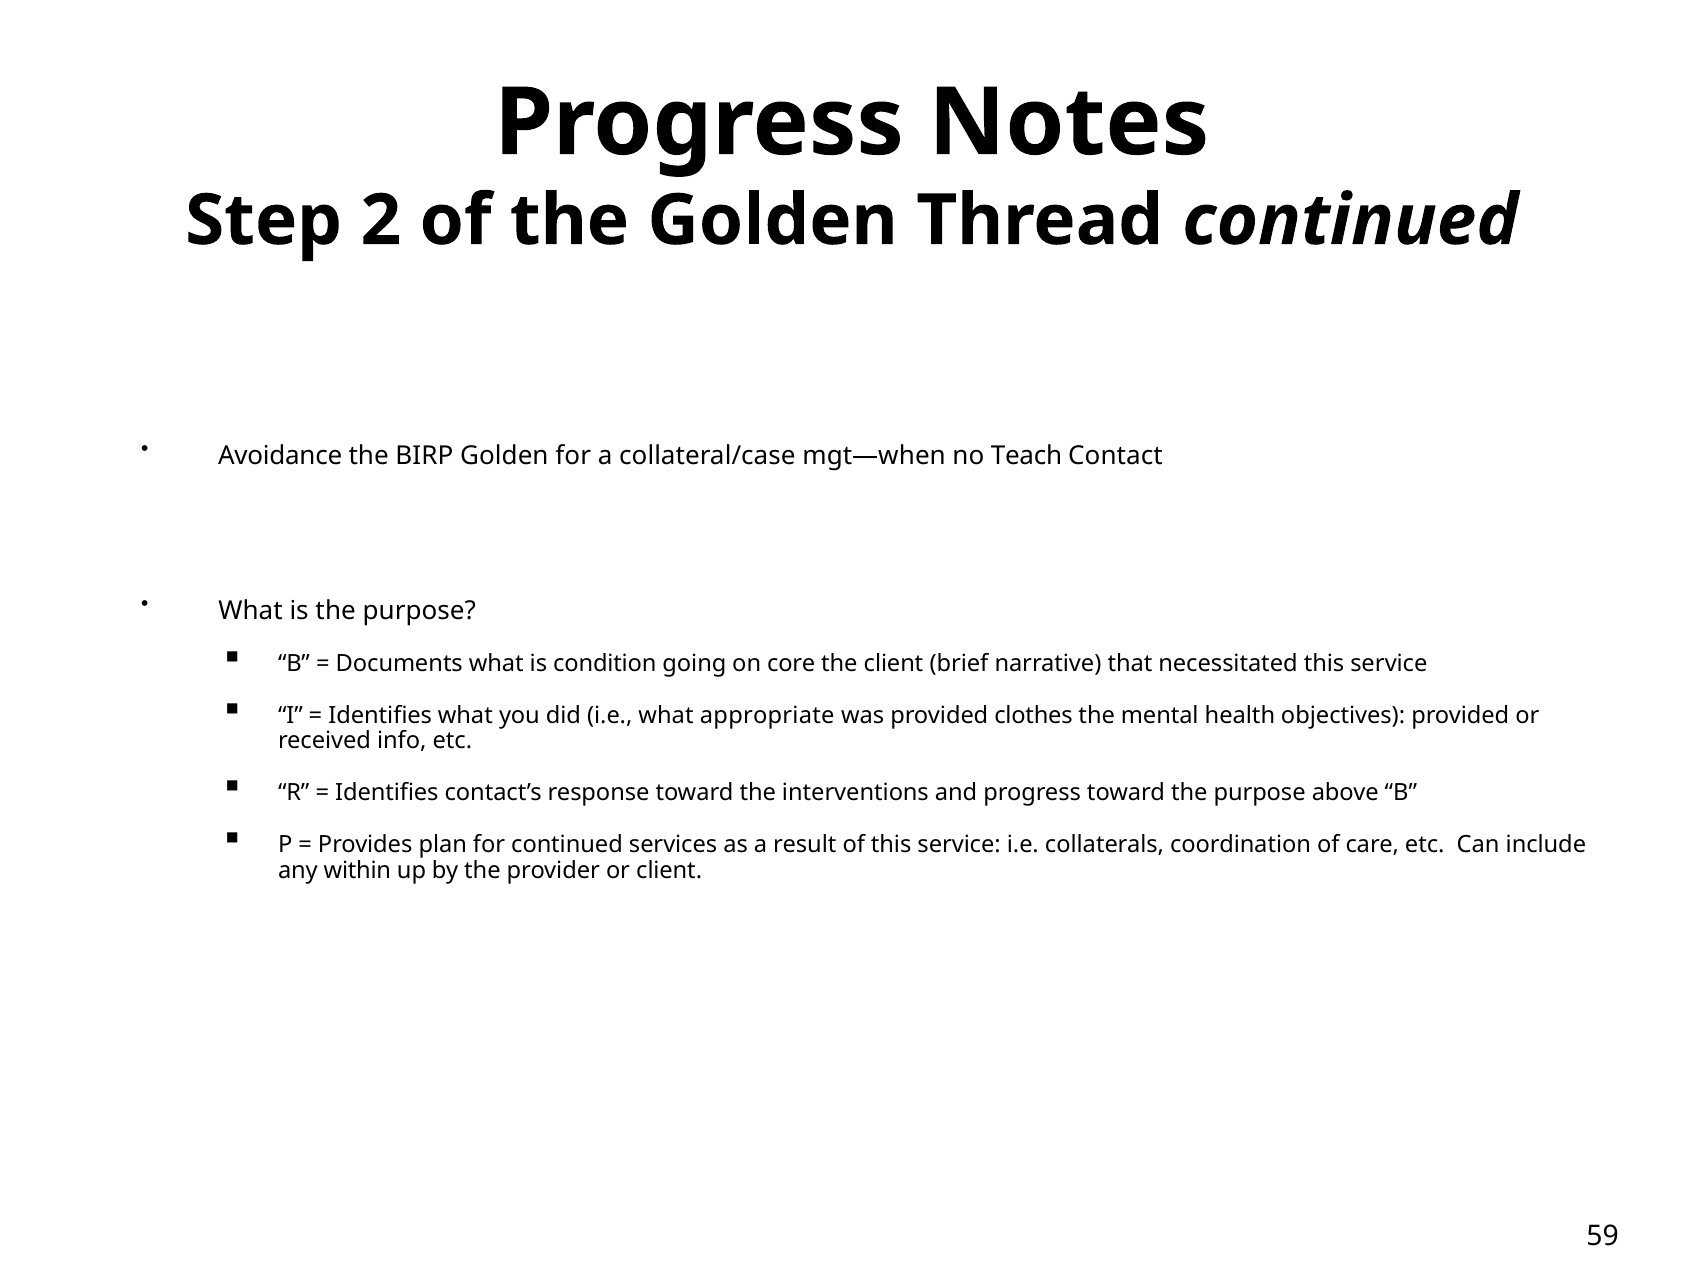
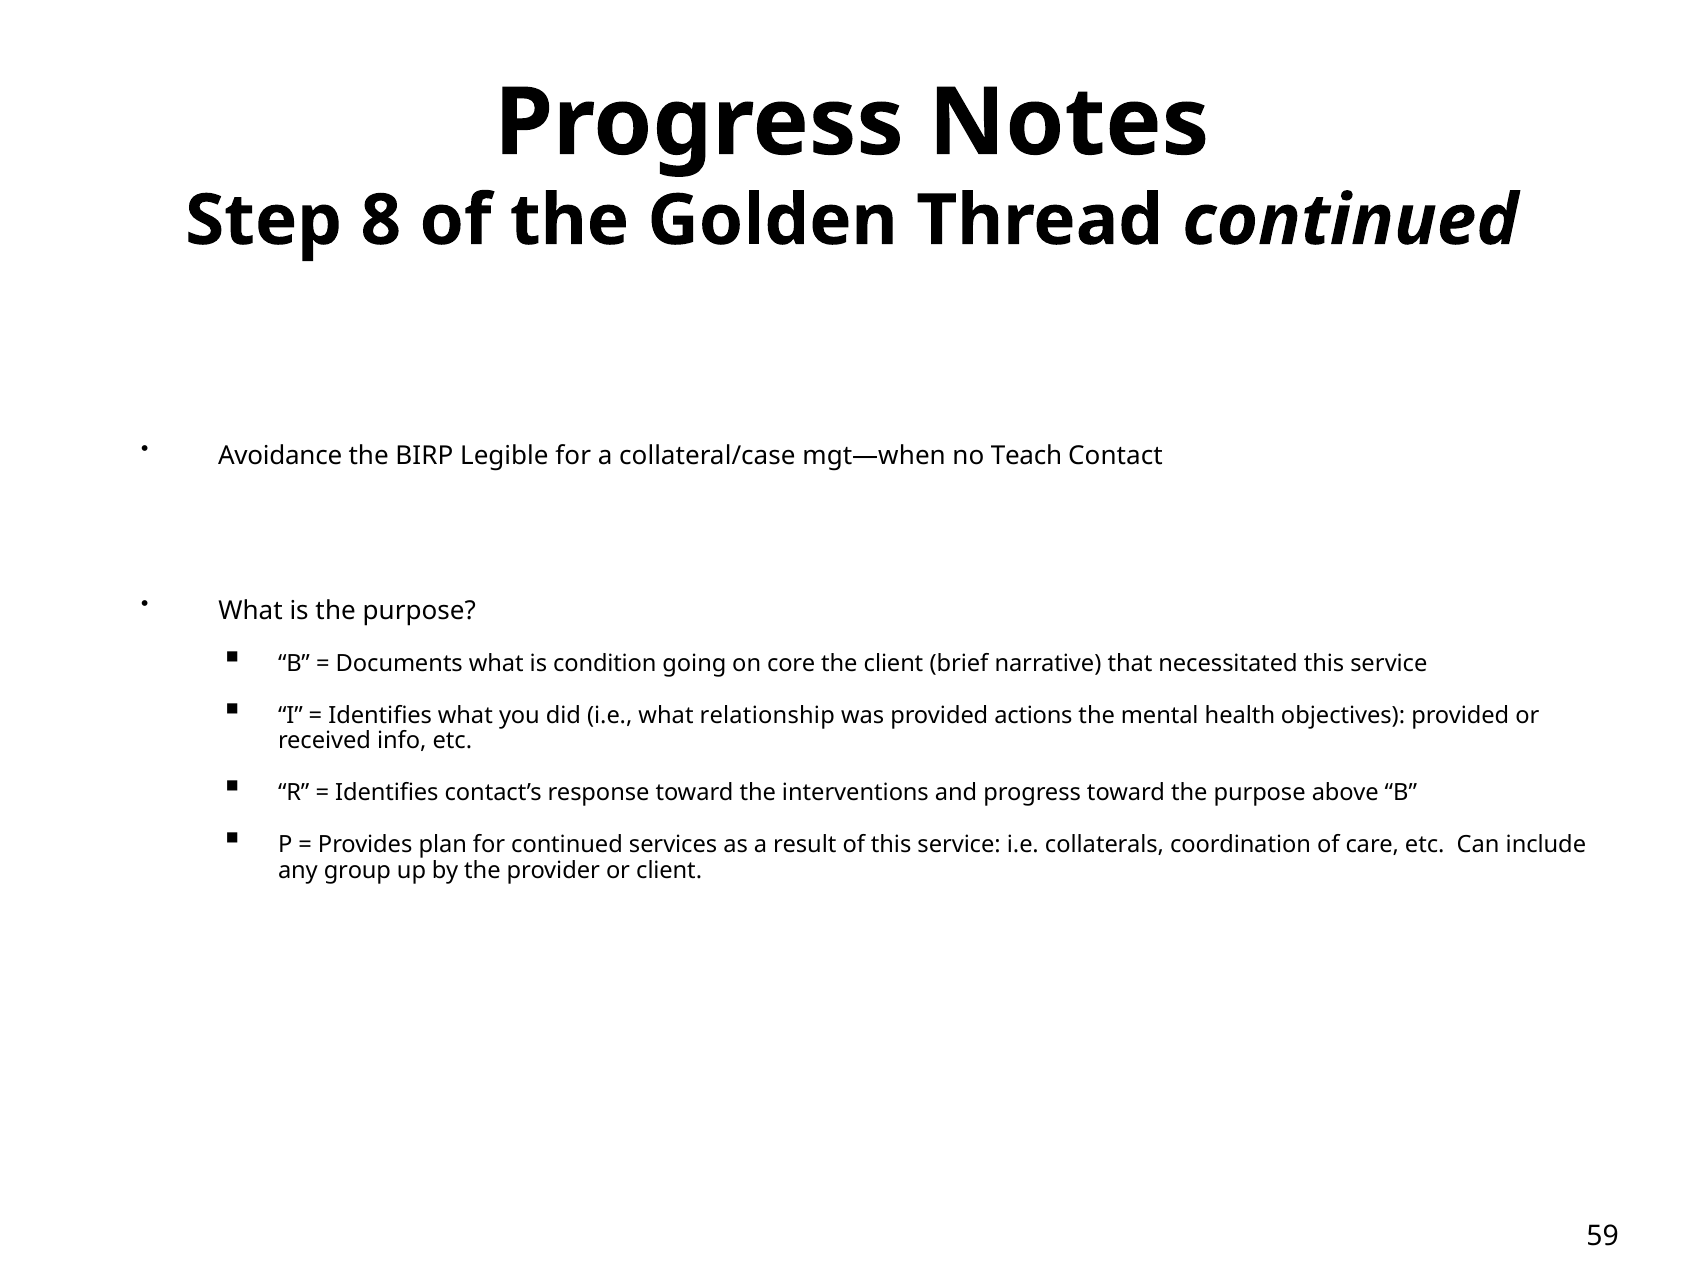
2: 2 -> 8
BIRP Golden: Golden -> Legible
appropriate: appropriate -> relationship
clothes: clothes -> actions
within: within -> group
